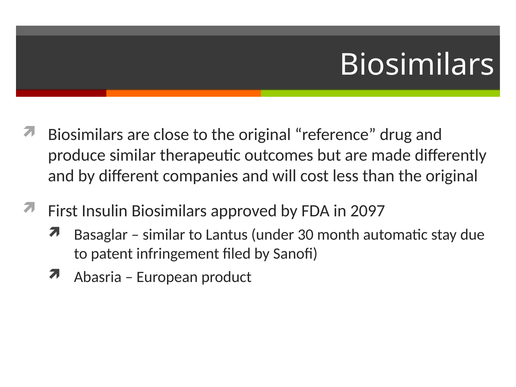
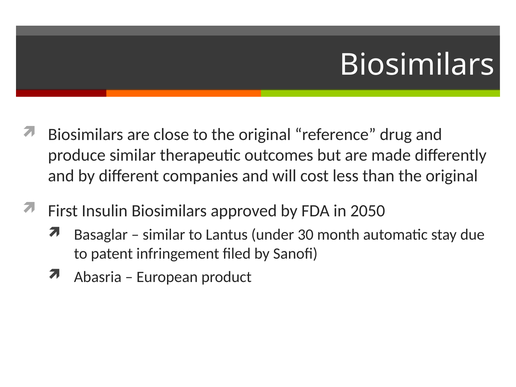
2097: 2097 -> 2050
